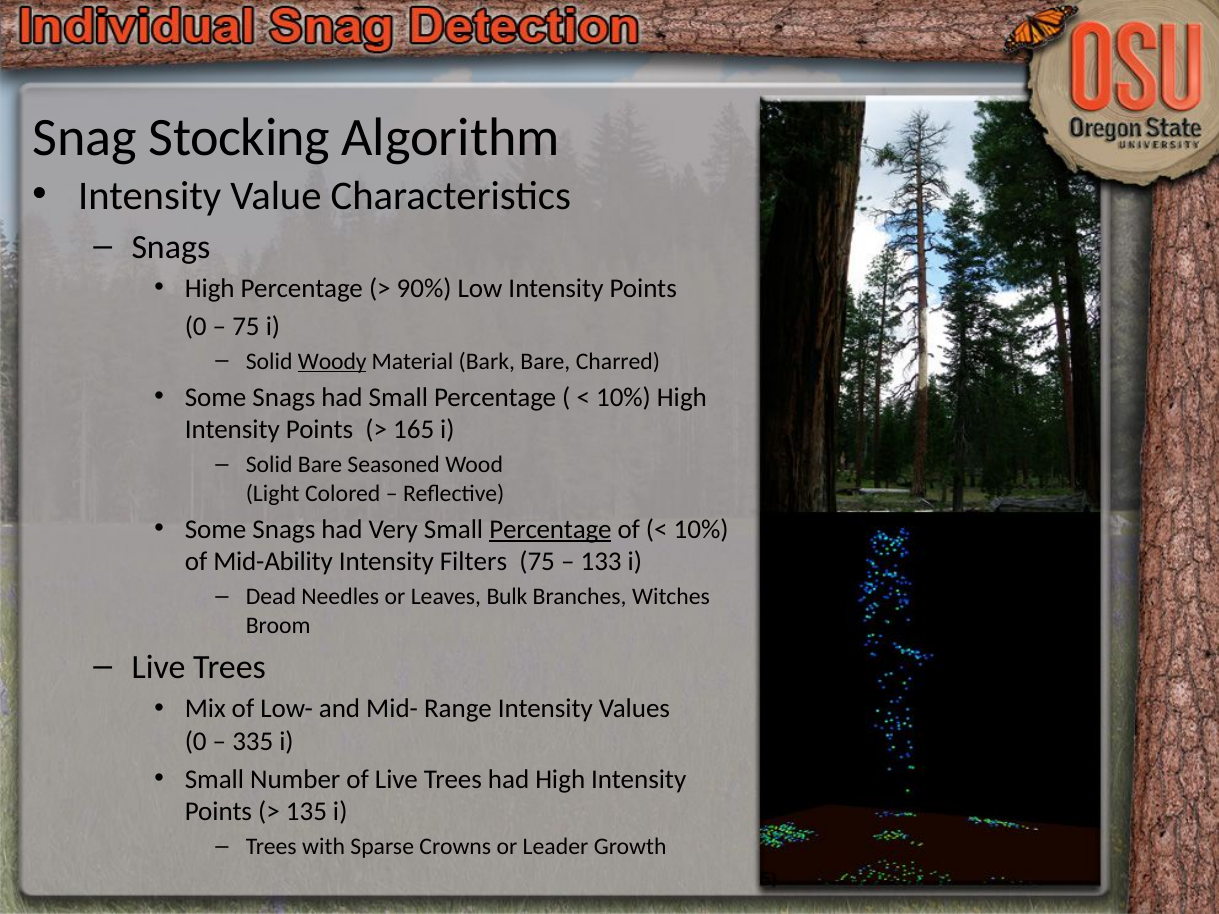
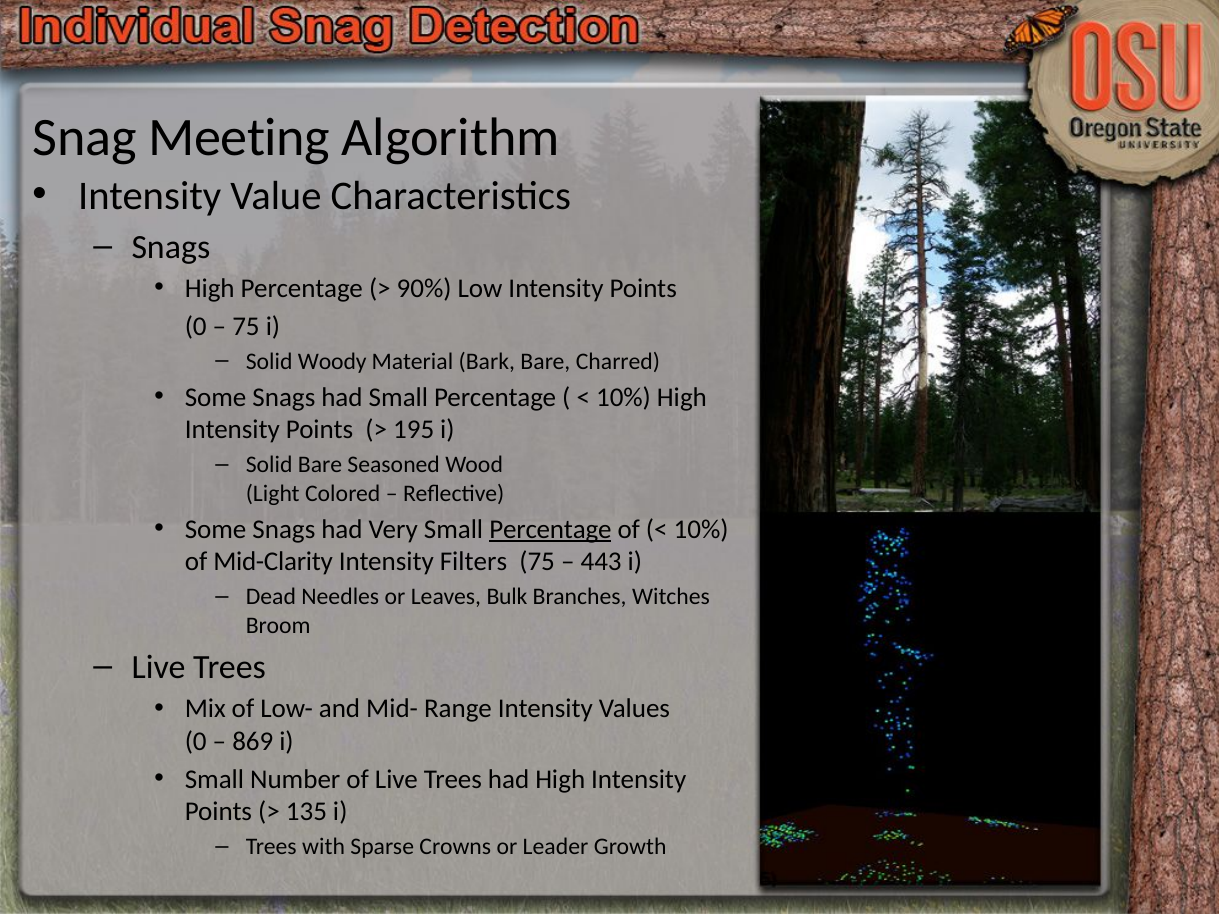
Stocking: Stocking -> Meeting
Woody underline: present -> none
165: 165 -> 195
Mid-Ability: Mid-Ability -> Mid-Clarity
133: 133 -> 443
335: 335 -> 869
